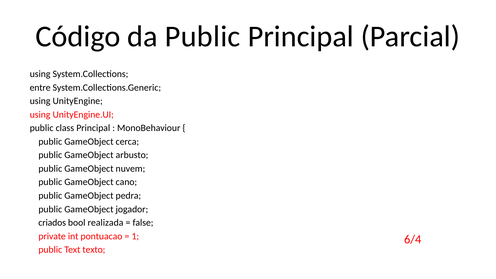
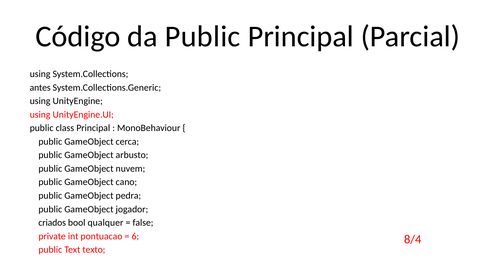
entre: entre -> antes
realizada: realizada -> qualquer
1: 1 -> 6
6/4: 6/4 -> 8/4
